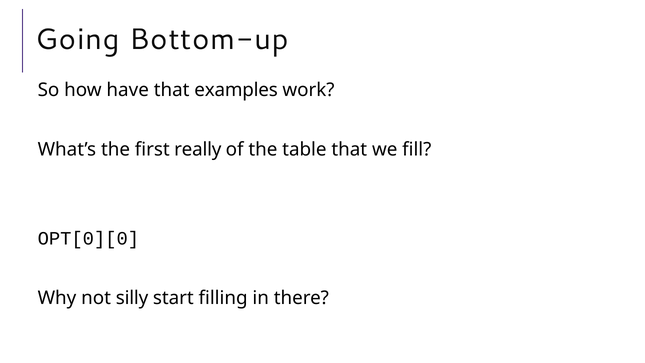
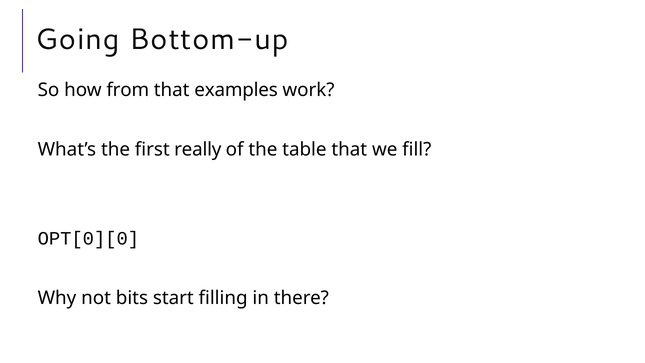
have: have -> from
silly: silly -> bits
